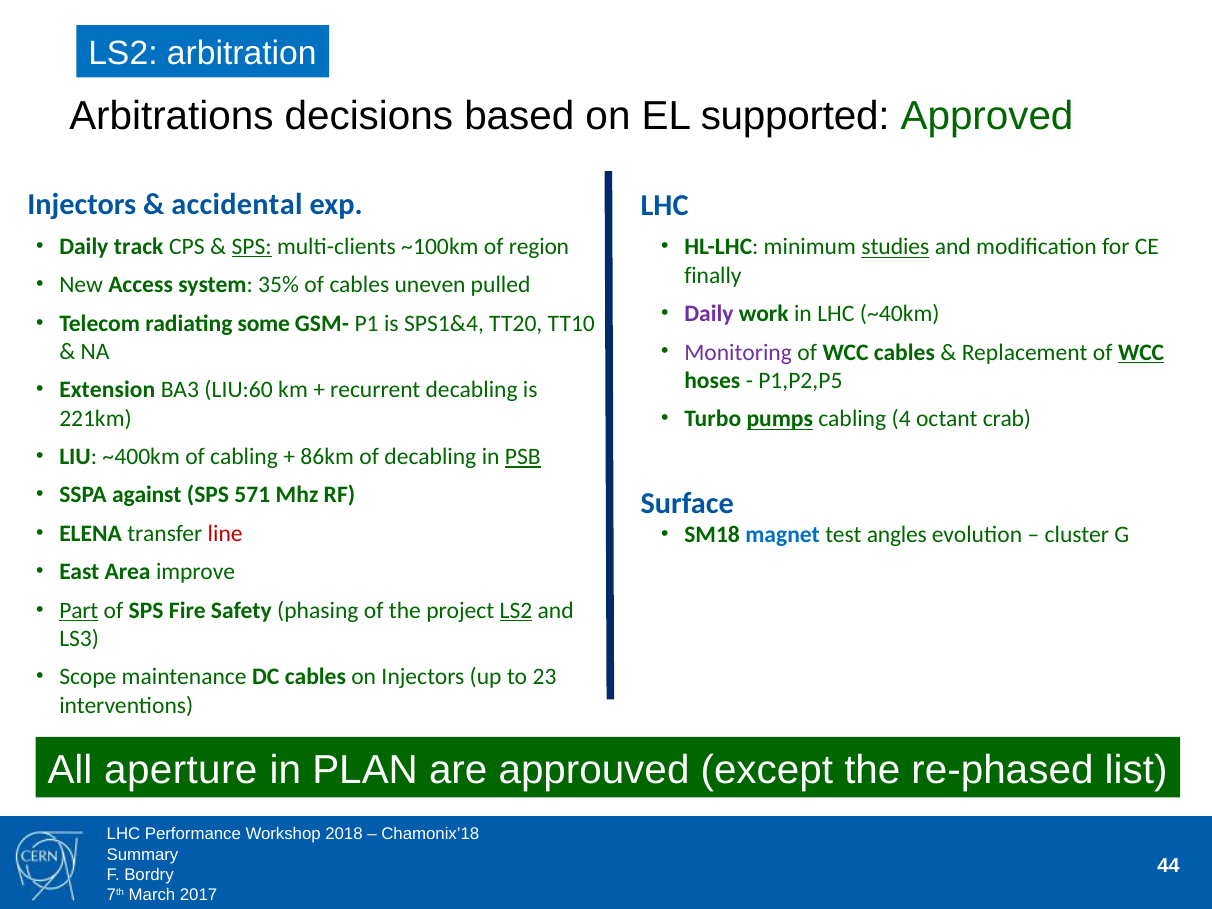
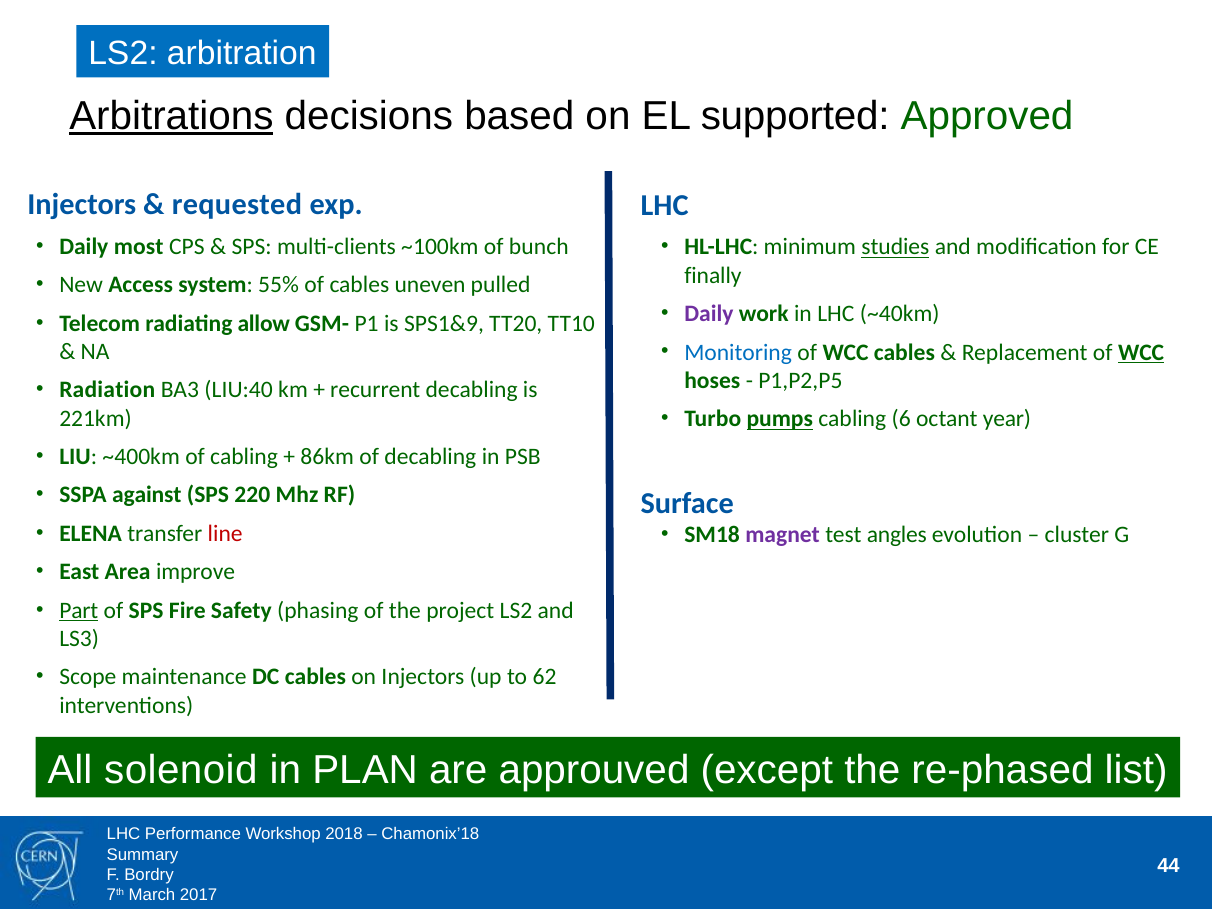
Arbitrations underline: none -> present
accidental: accidental -> requested
track: track -> most
SPS at (252, 247) underline: present -> none
region: region -> bunch
35%: 35% -> 55%
some: some -> allow
SPS1&4: SPS1&4 -> SPS1&9
Monitoring colour: purple -> blue
Extension: Extension -> Radiation
LIU:60: LIU:60 -> LIU:40
4: 4 -> 6
crab: crab -> year
PSB underline: present -> none
571: 571 -> 220
magnet colour: blue -> purple
LS2 at (516, 610) underline: present -> none
23: 23 -> 62
aperture: aperture -> solenoid
